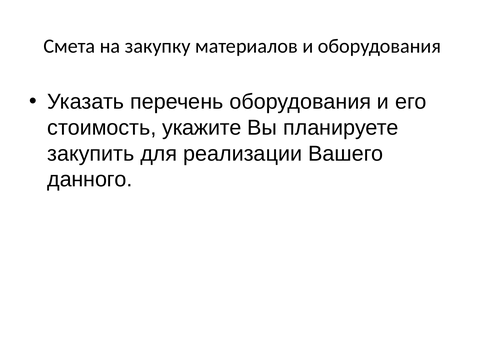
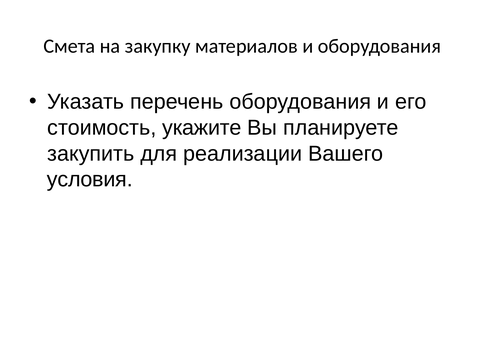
данного: данного -> условия
